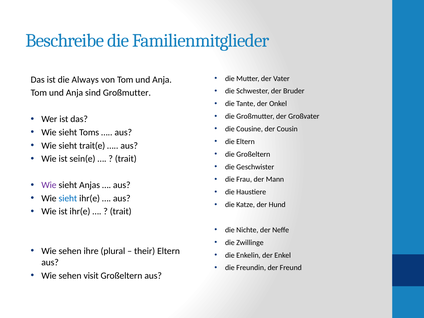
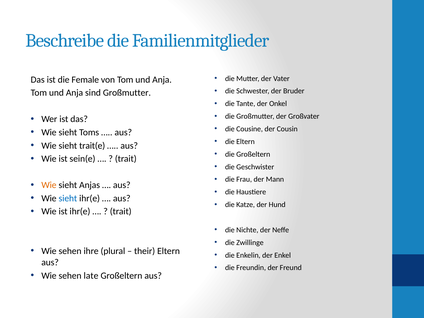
Always: Always -> Female
Wie at (49, 185) colour: purple -> orange
visit: visit -> late
